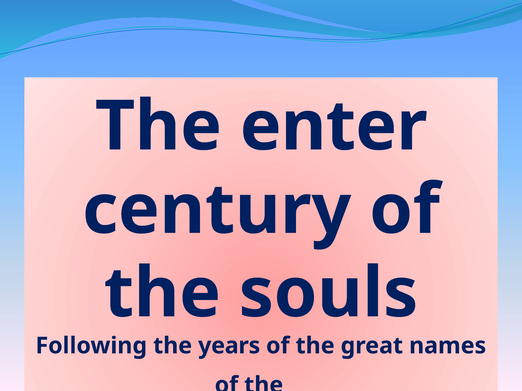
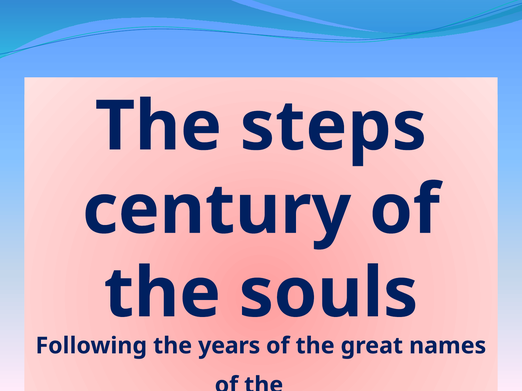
enter: enter -> steps
